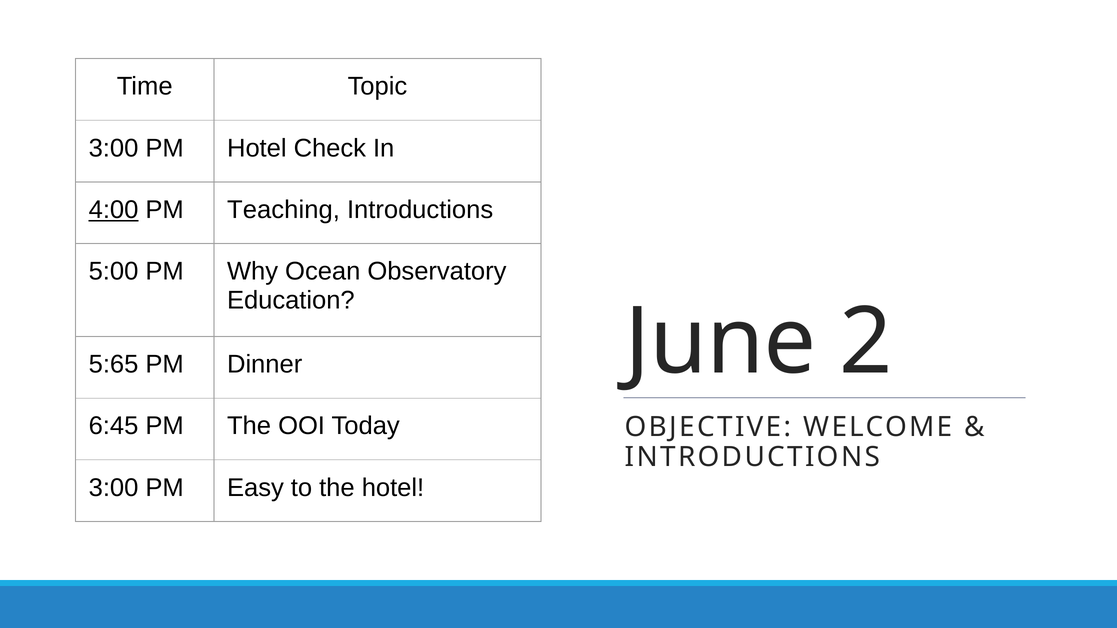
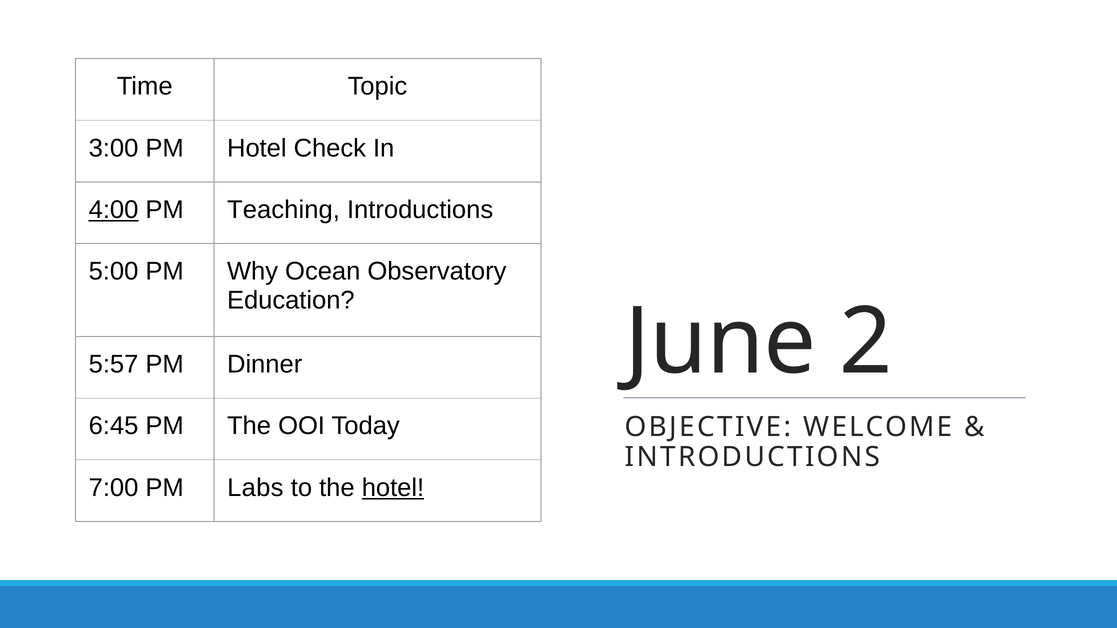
5:65: 5:65 -> 5:57
3:00 at (114, 488): 3:00 -> 7:00
Easy: Easy -> Labs
hotel at (393, 488) underline: none -> present
